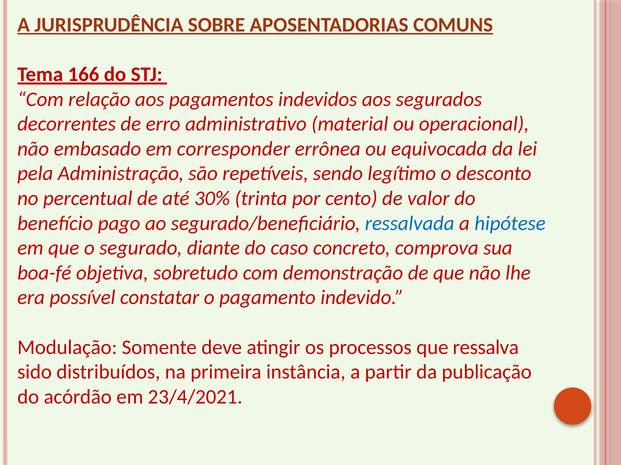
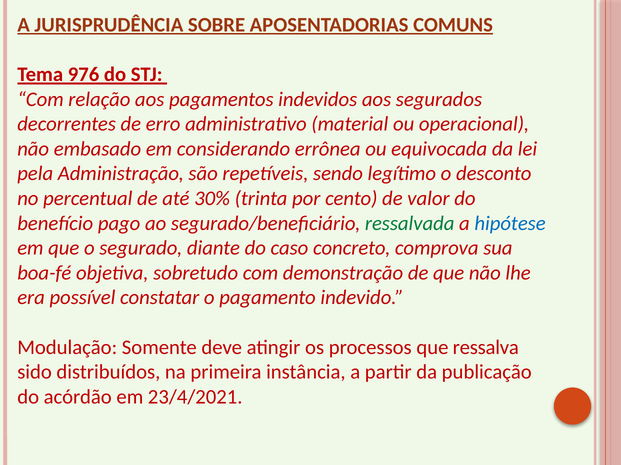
166: 166 -> 976
corresponder: corresponder -> considerando
ressalvada colour: blue -> green
